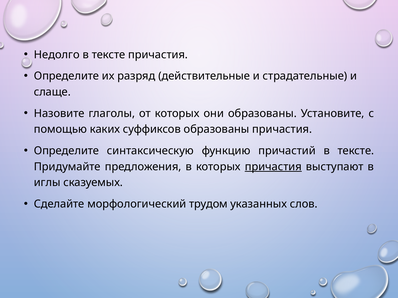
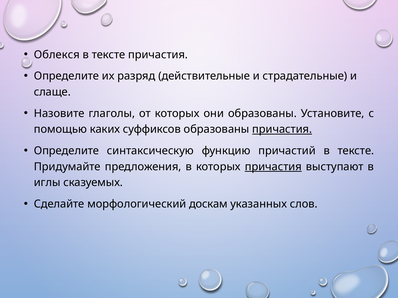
Недолго: Недолго -> Облекся
причастия at (282, 130) underline: none -> present
трудом: трудом -> доскам
